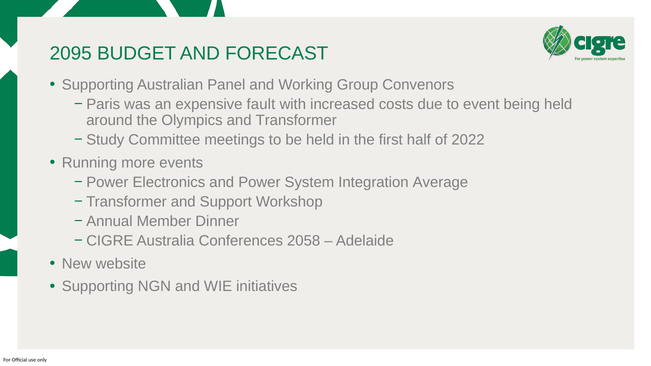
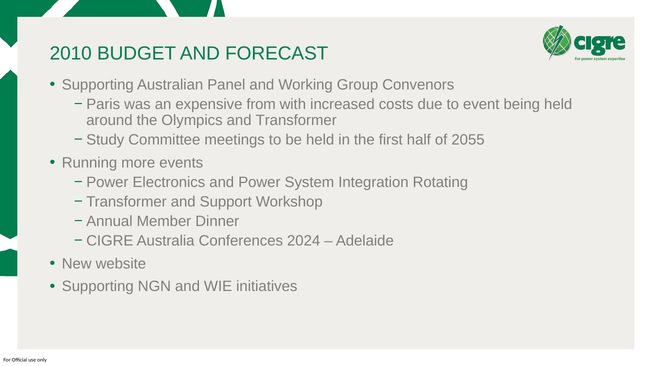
2095: 2095 -> 2010
fault: fault -> from
2022: 2022 -> 2055
Average: Average -> Rotating
2058: 2058 -> 2024
